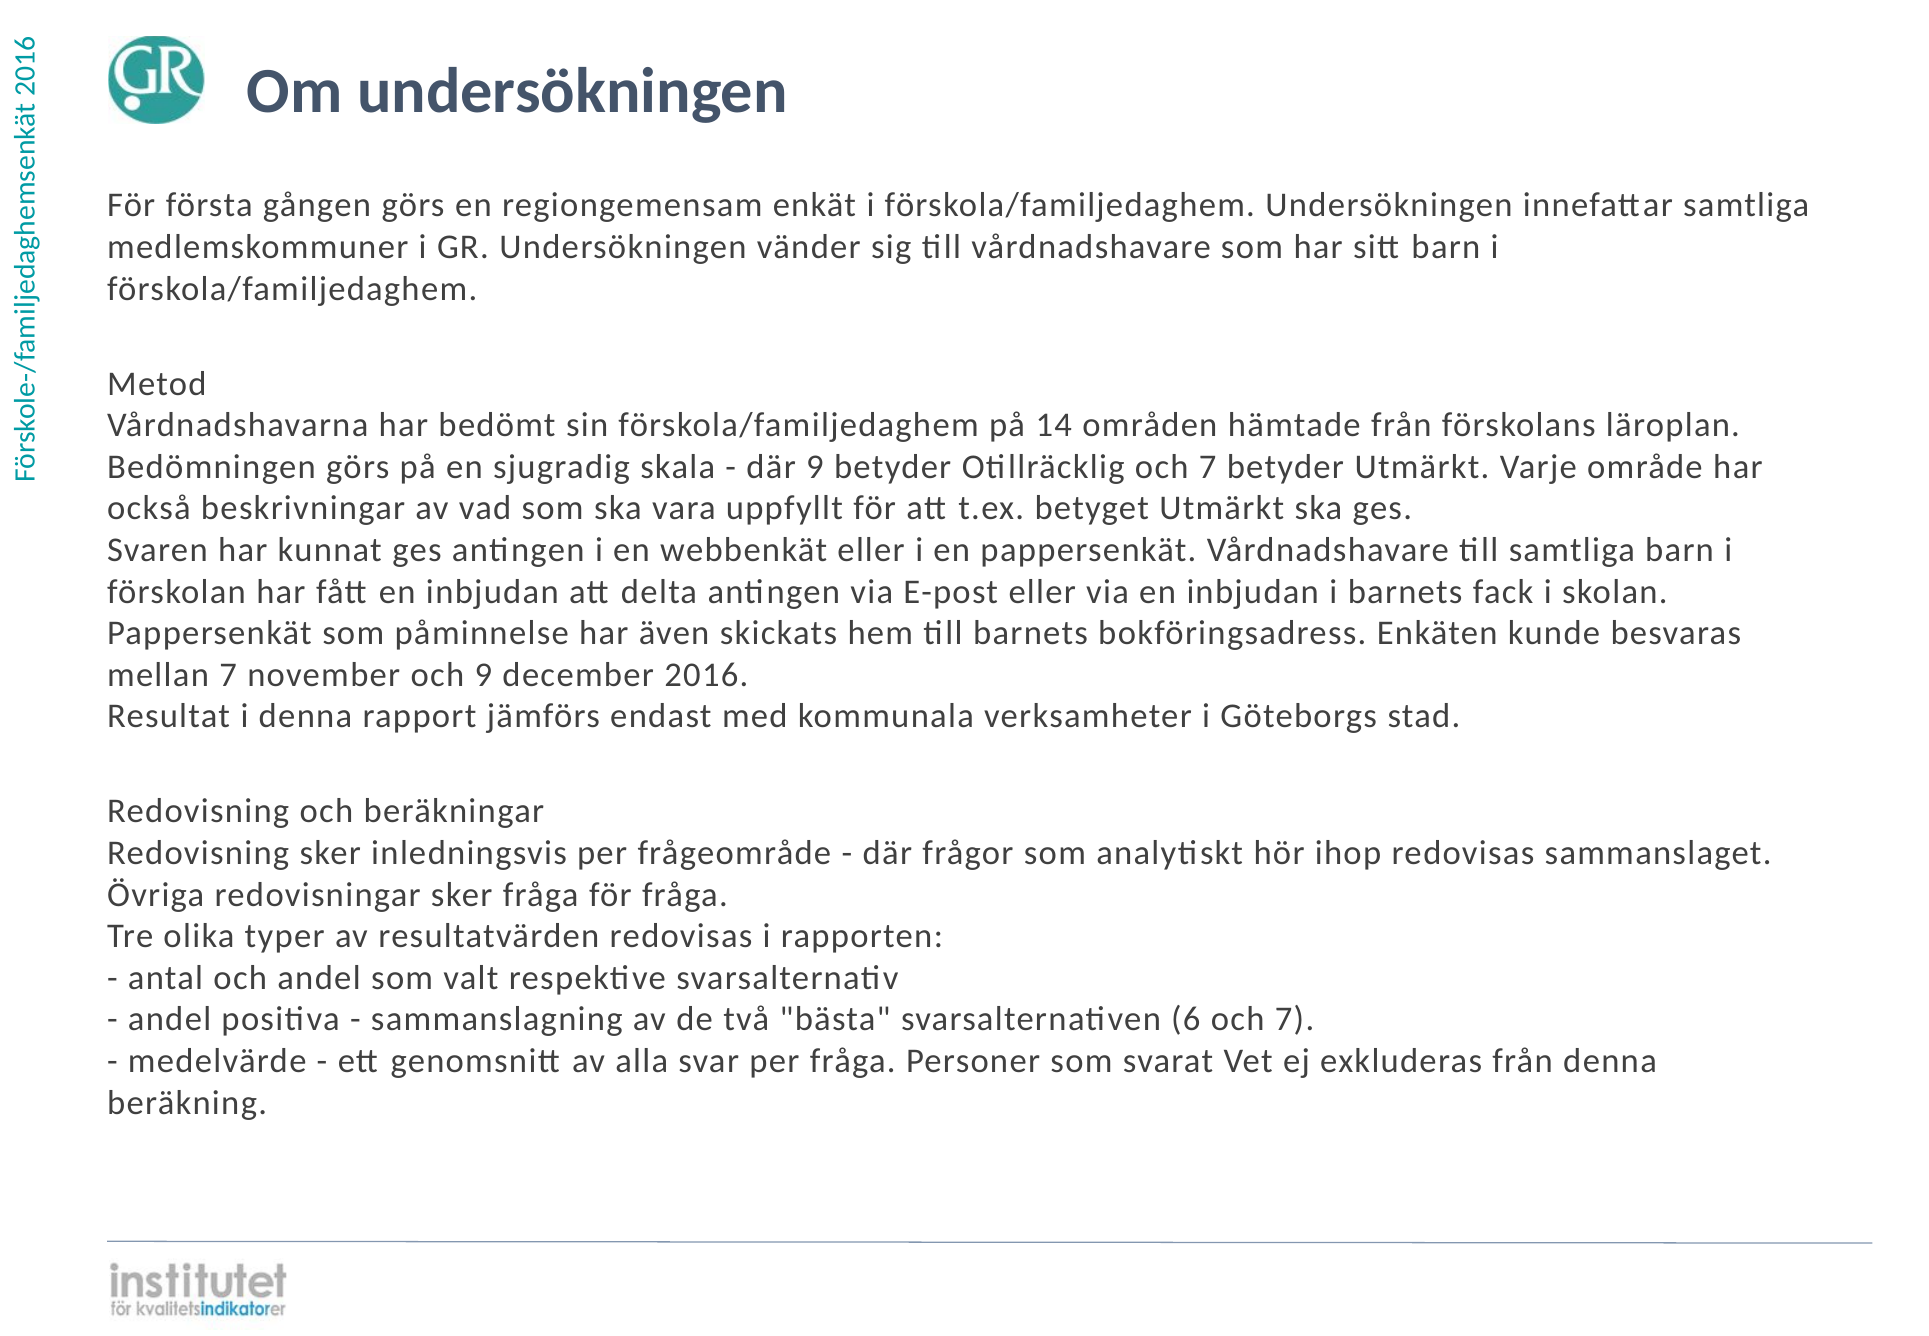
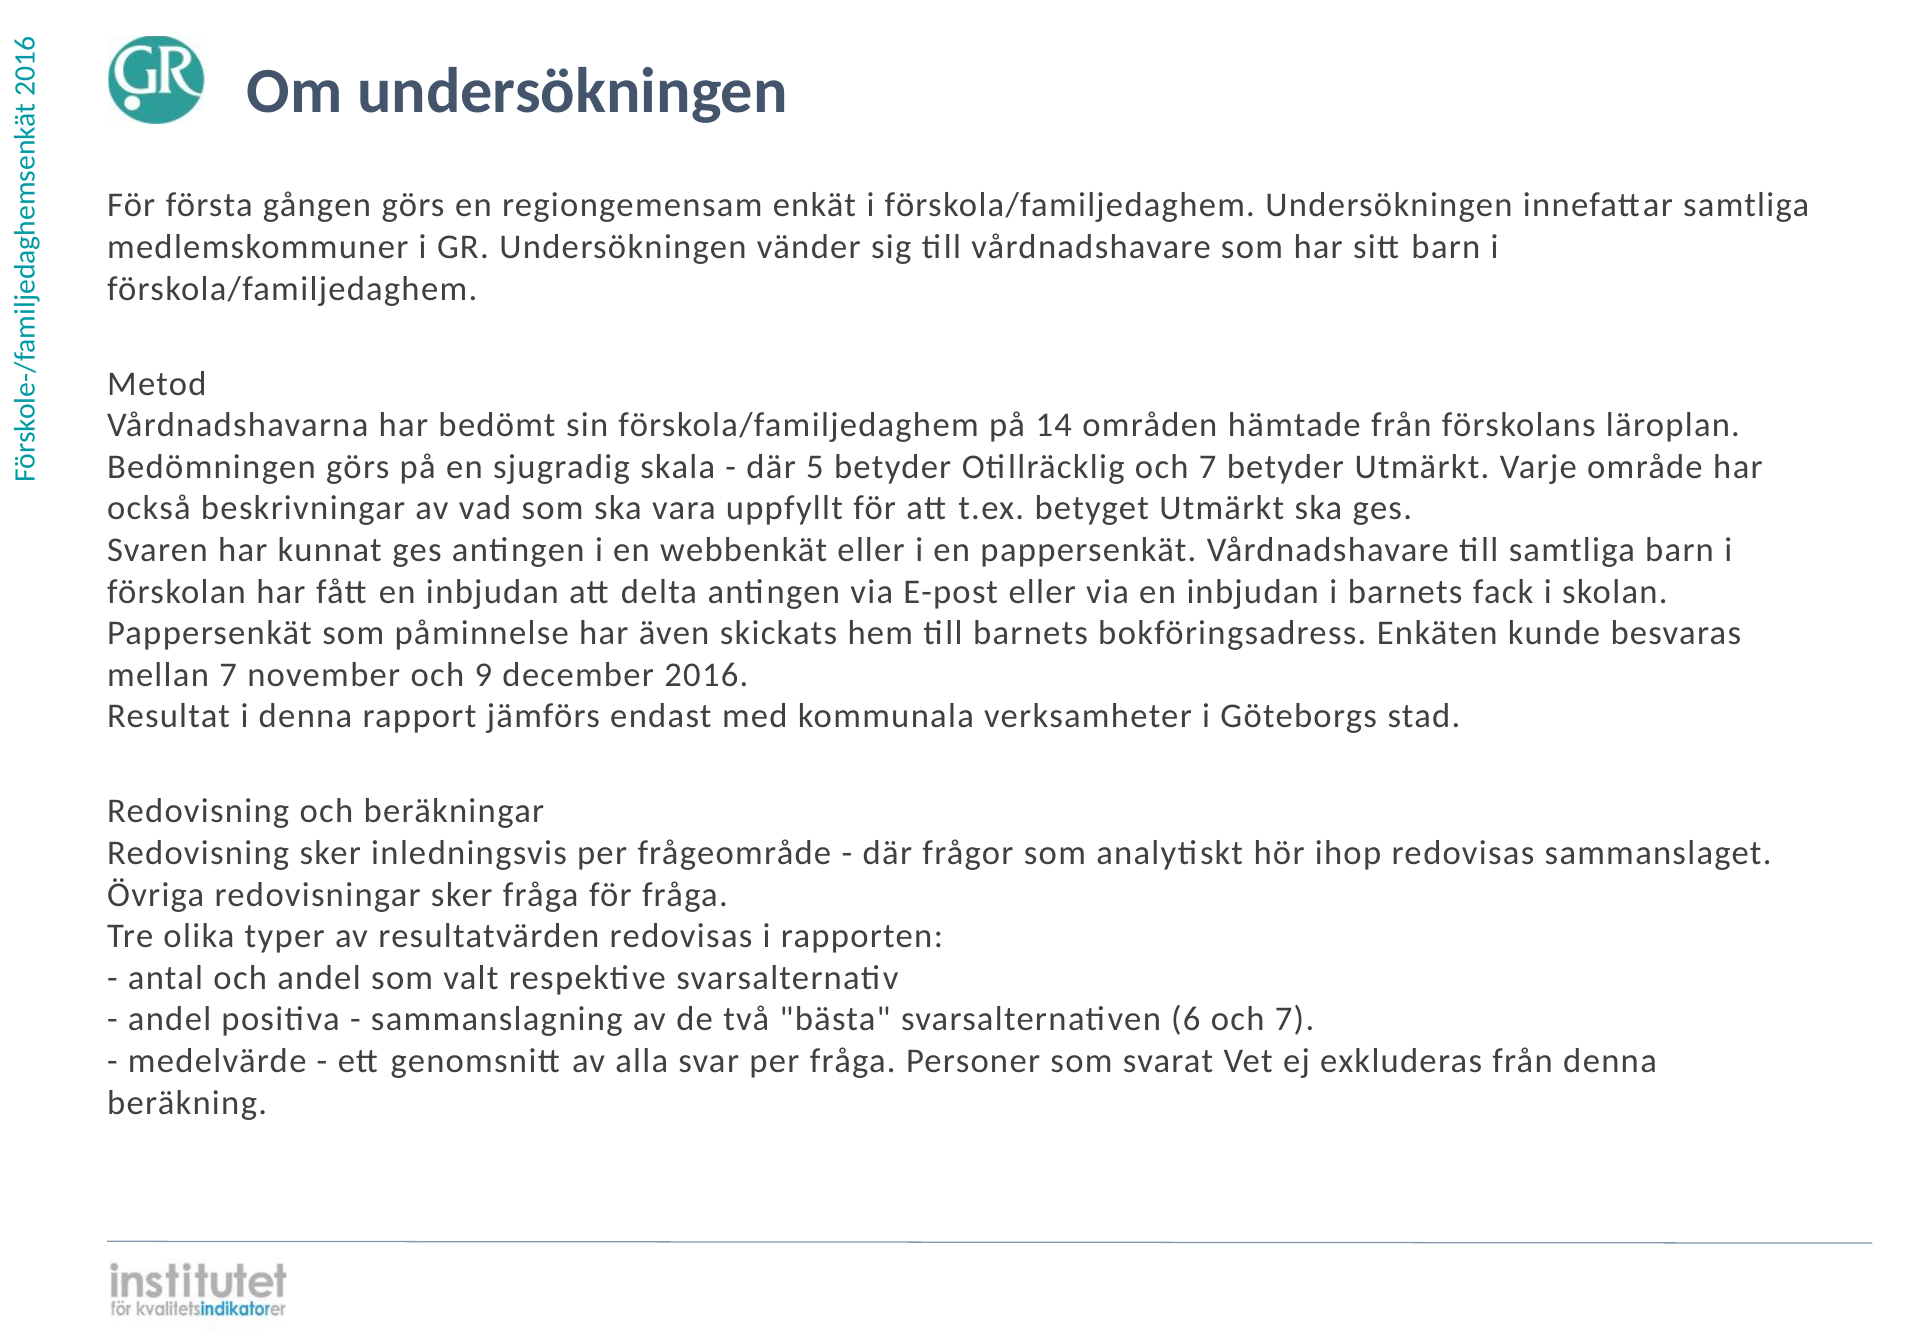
där 9: 9 -> 5
